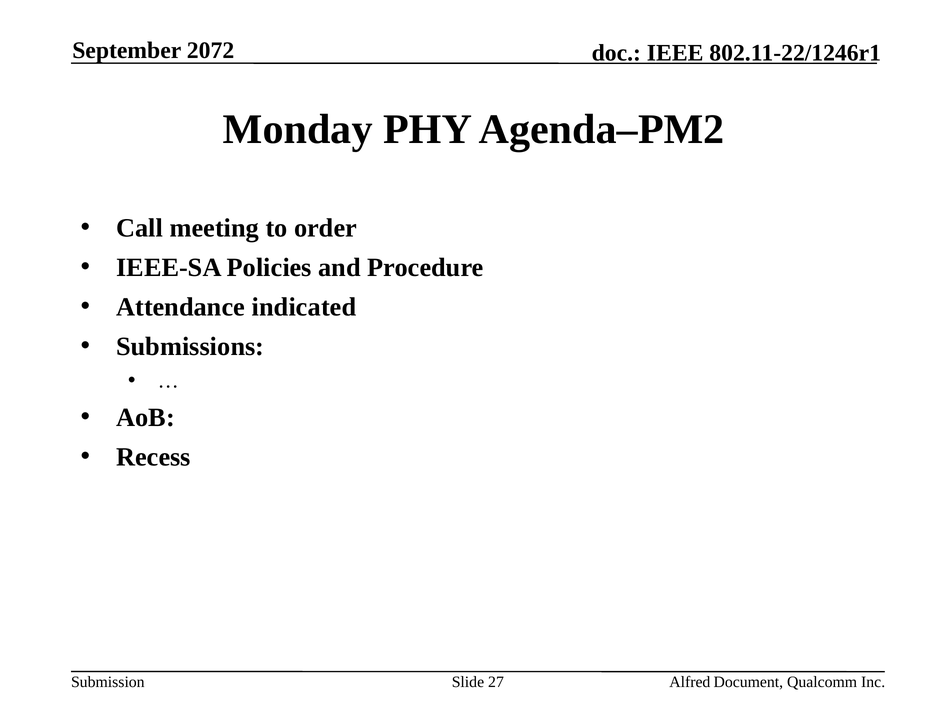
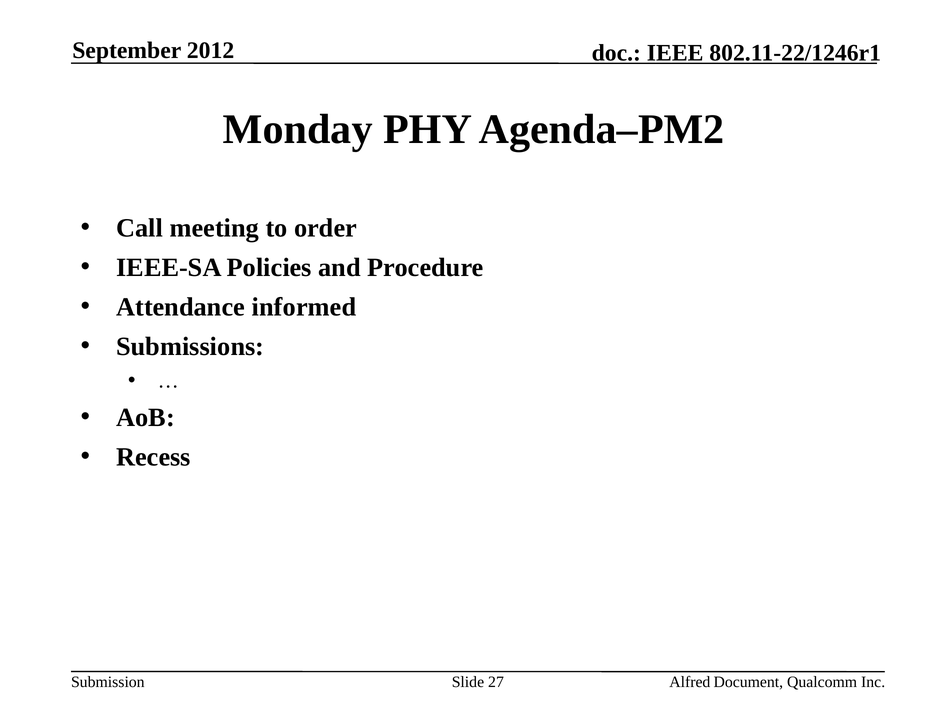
2072: 2072 -> 2012
indicated: indicated -> informed
